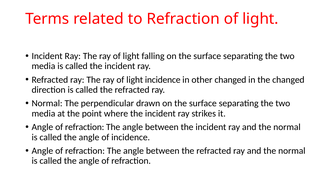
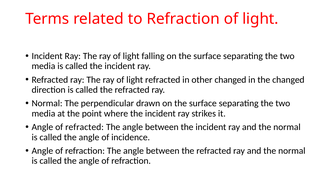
light incidence: incidence -> refracted
refraction at (85, 127): refraction -> refracted
